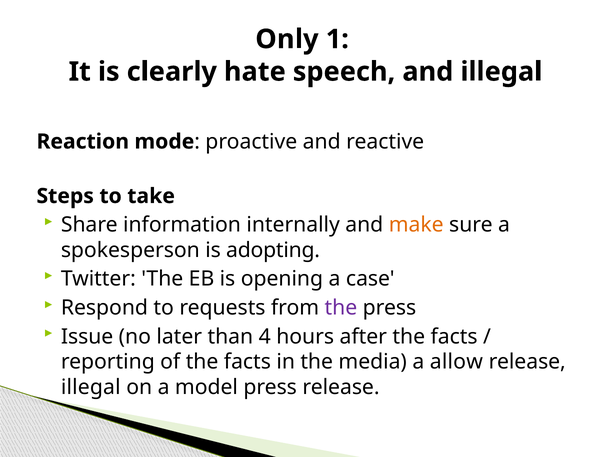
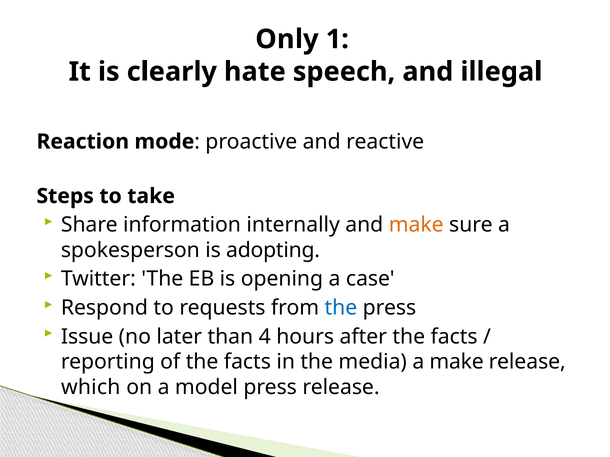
the at (341, 308) colour: purple -> blue
a allow: allow -> make
illegal at (91, 388): illegal -> which
